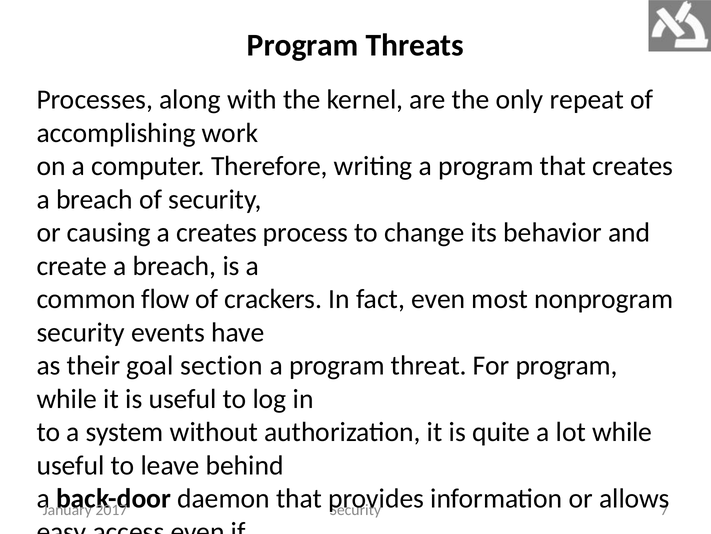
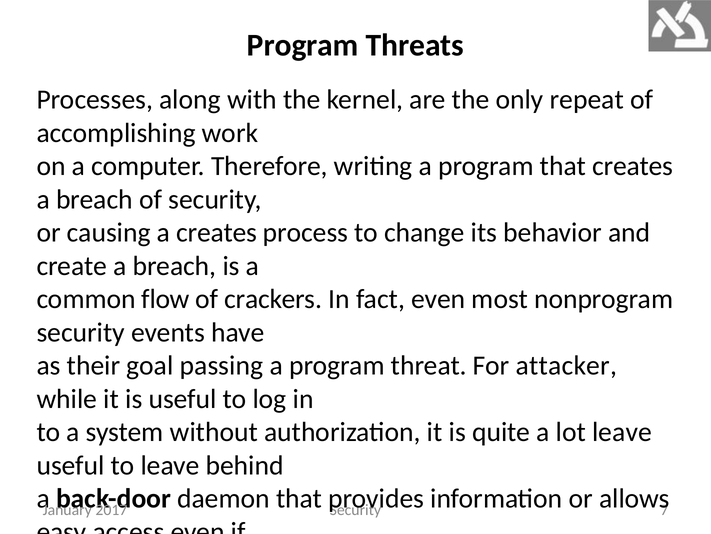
goal section: section -> passing
For program: program -> attacker
lot while: while -> leave
